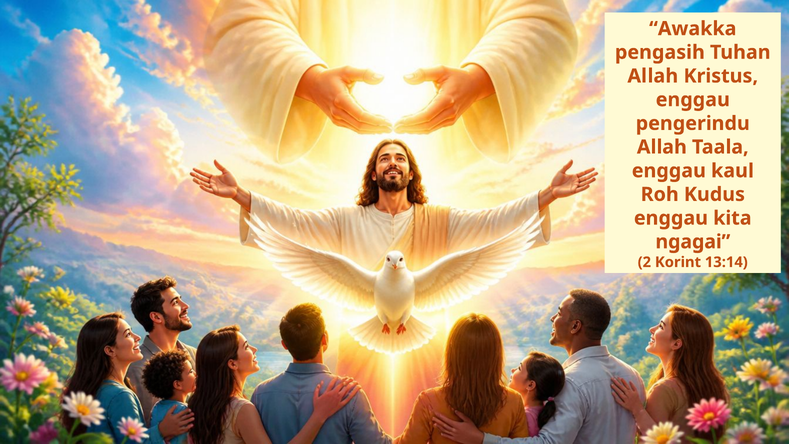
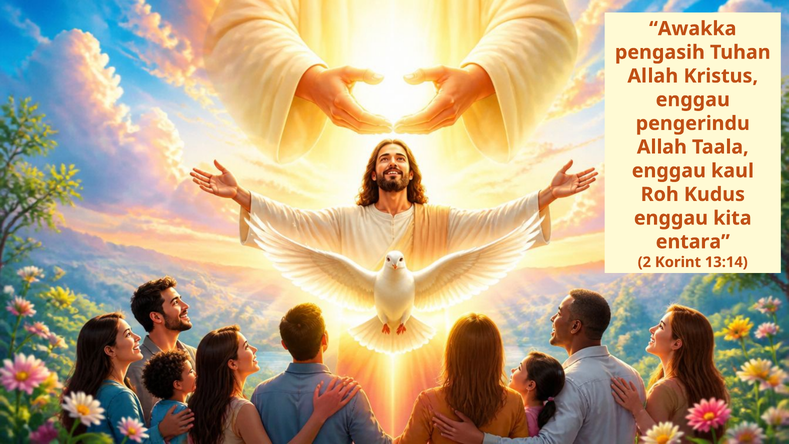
ngagai: ngagai -> entara
